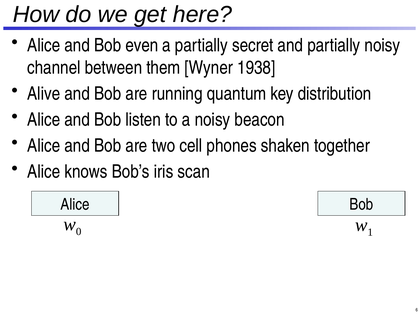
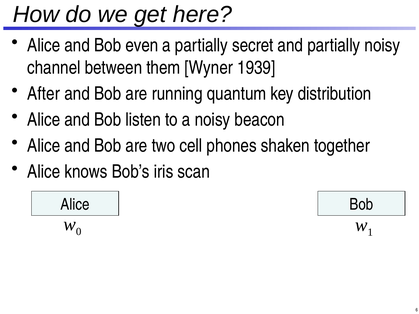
1938: 1938 -> 1939
Alive: Alive -> After
